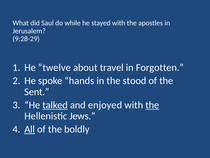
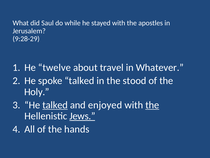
Forgotten: Forgotten -> Whatever
spoke hands: hands -> talked
Sent: Sent -> Holy
Jews underline: none -> present
All underline: present -> none
boldly: boldly -> hands
